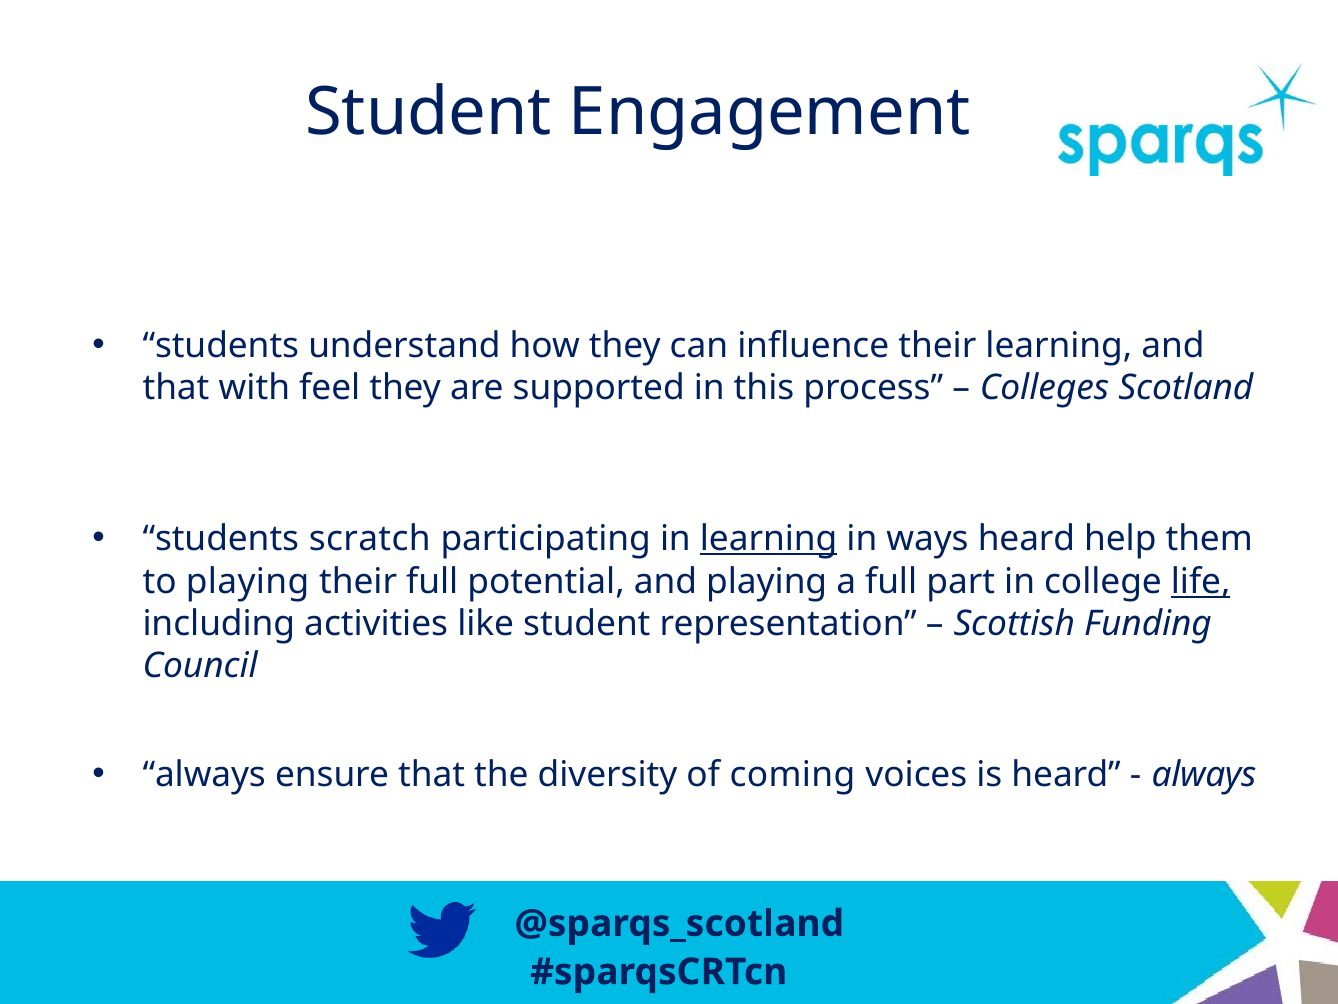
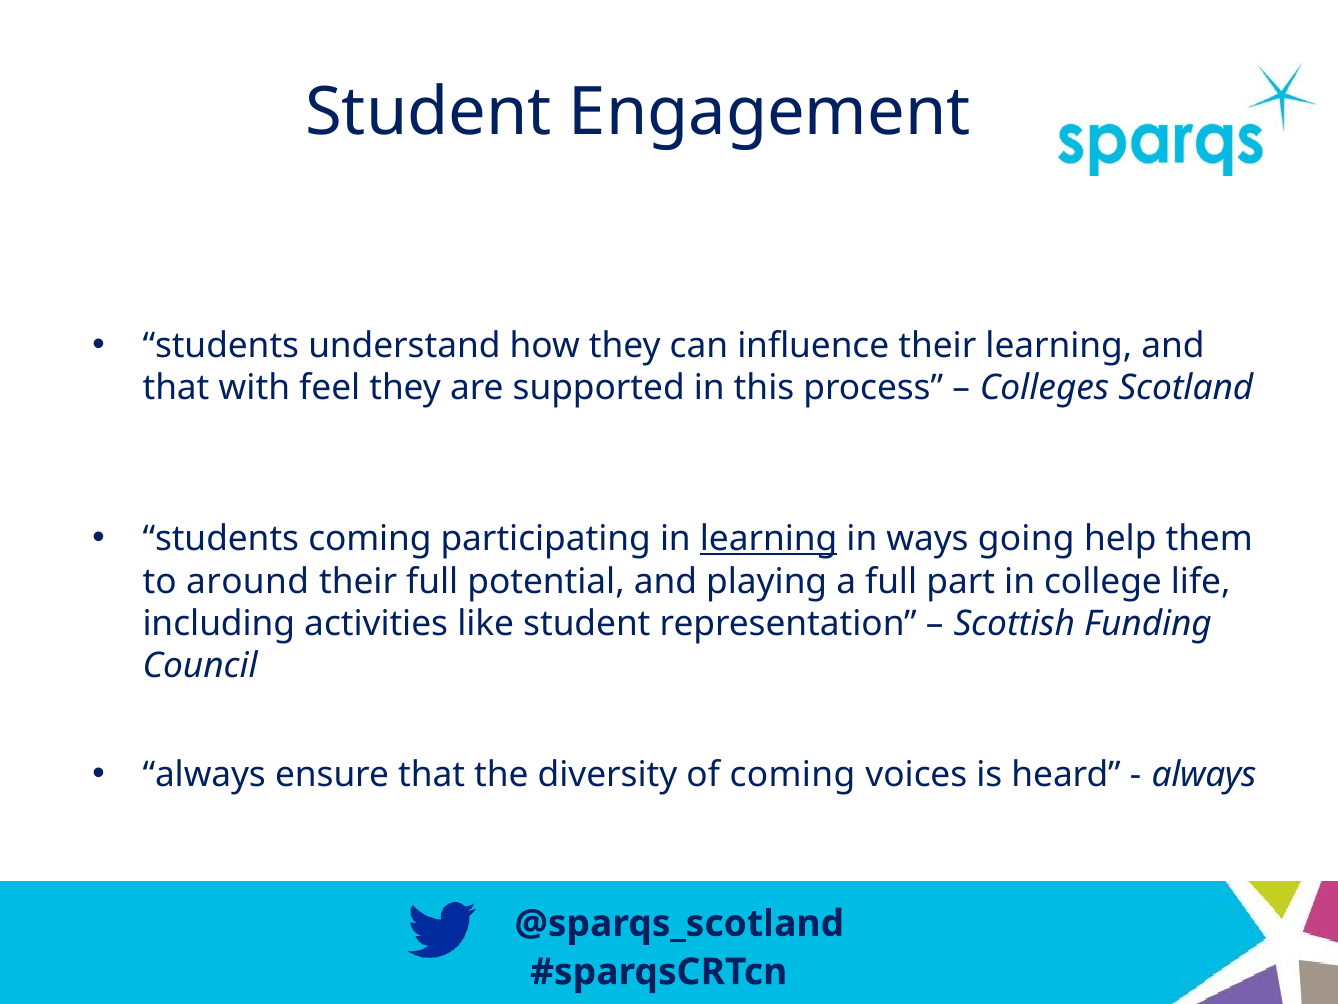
students scratch: scratch -> coming
ways heard: heard -> going
to playing: playing -> around
life underline: present -> none
